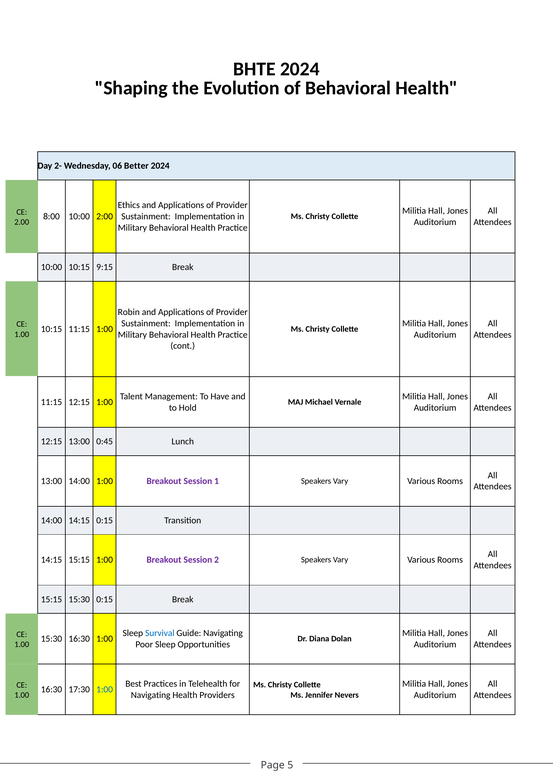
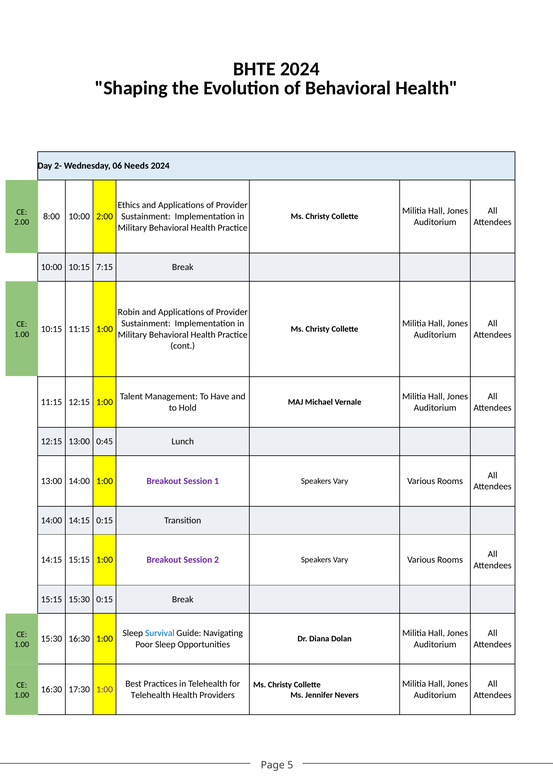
Better: Better -> Needs
9:15: 9:15 -> 7:15
1:00 at (105, 689) colour: blue -> purple
Navigating at (151, 695): Navigating -> Telehealth
